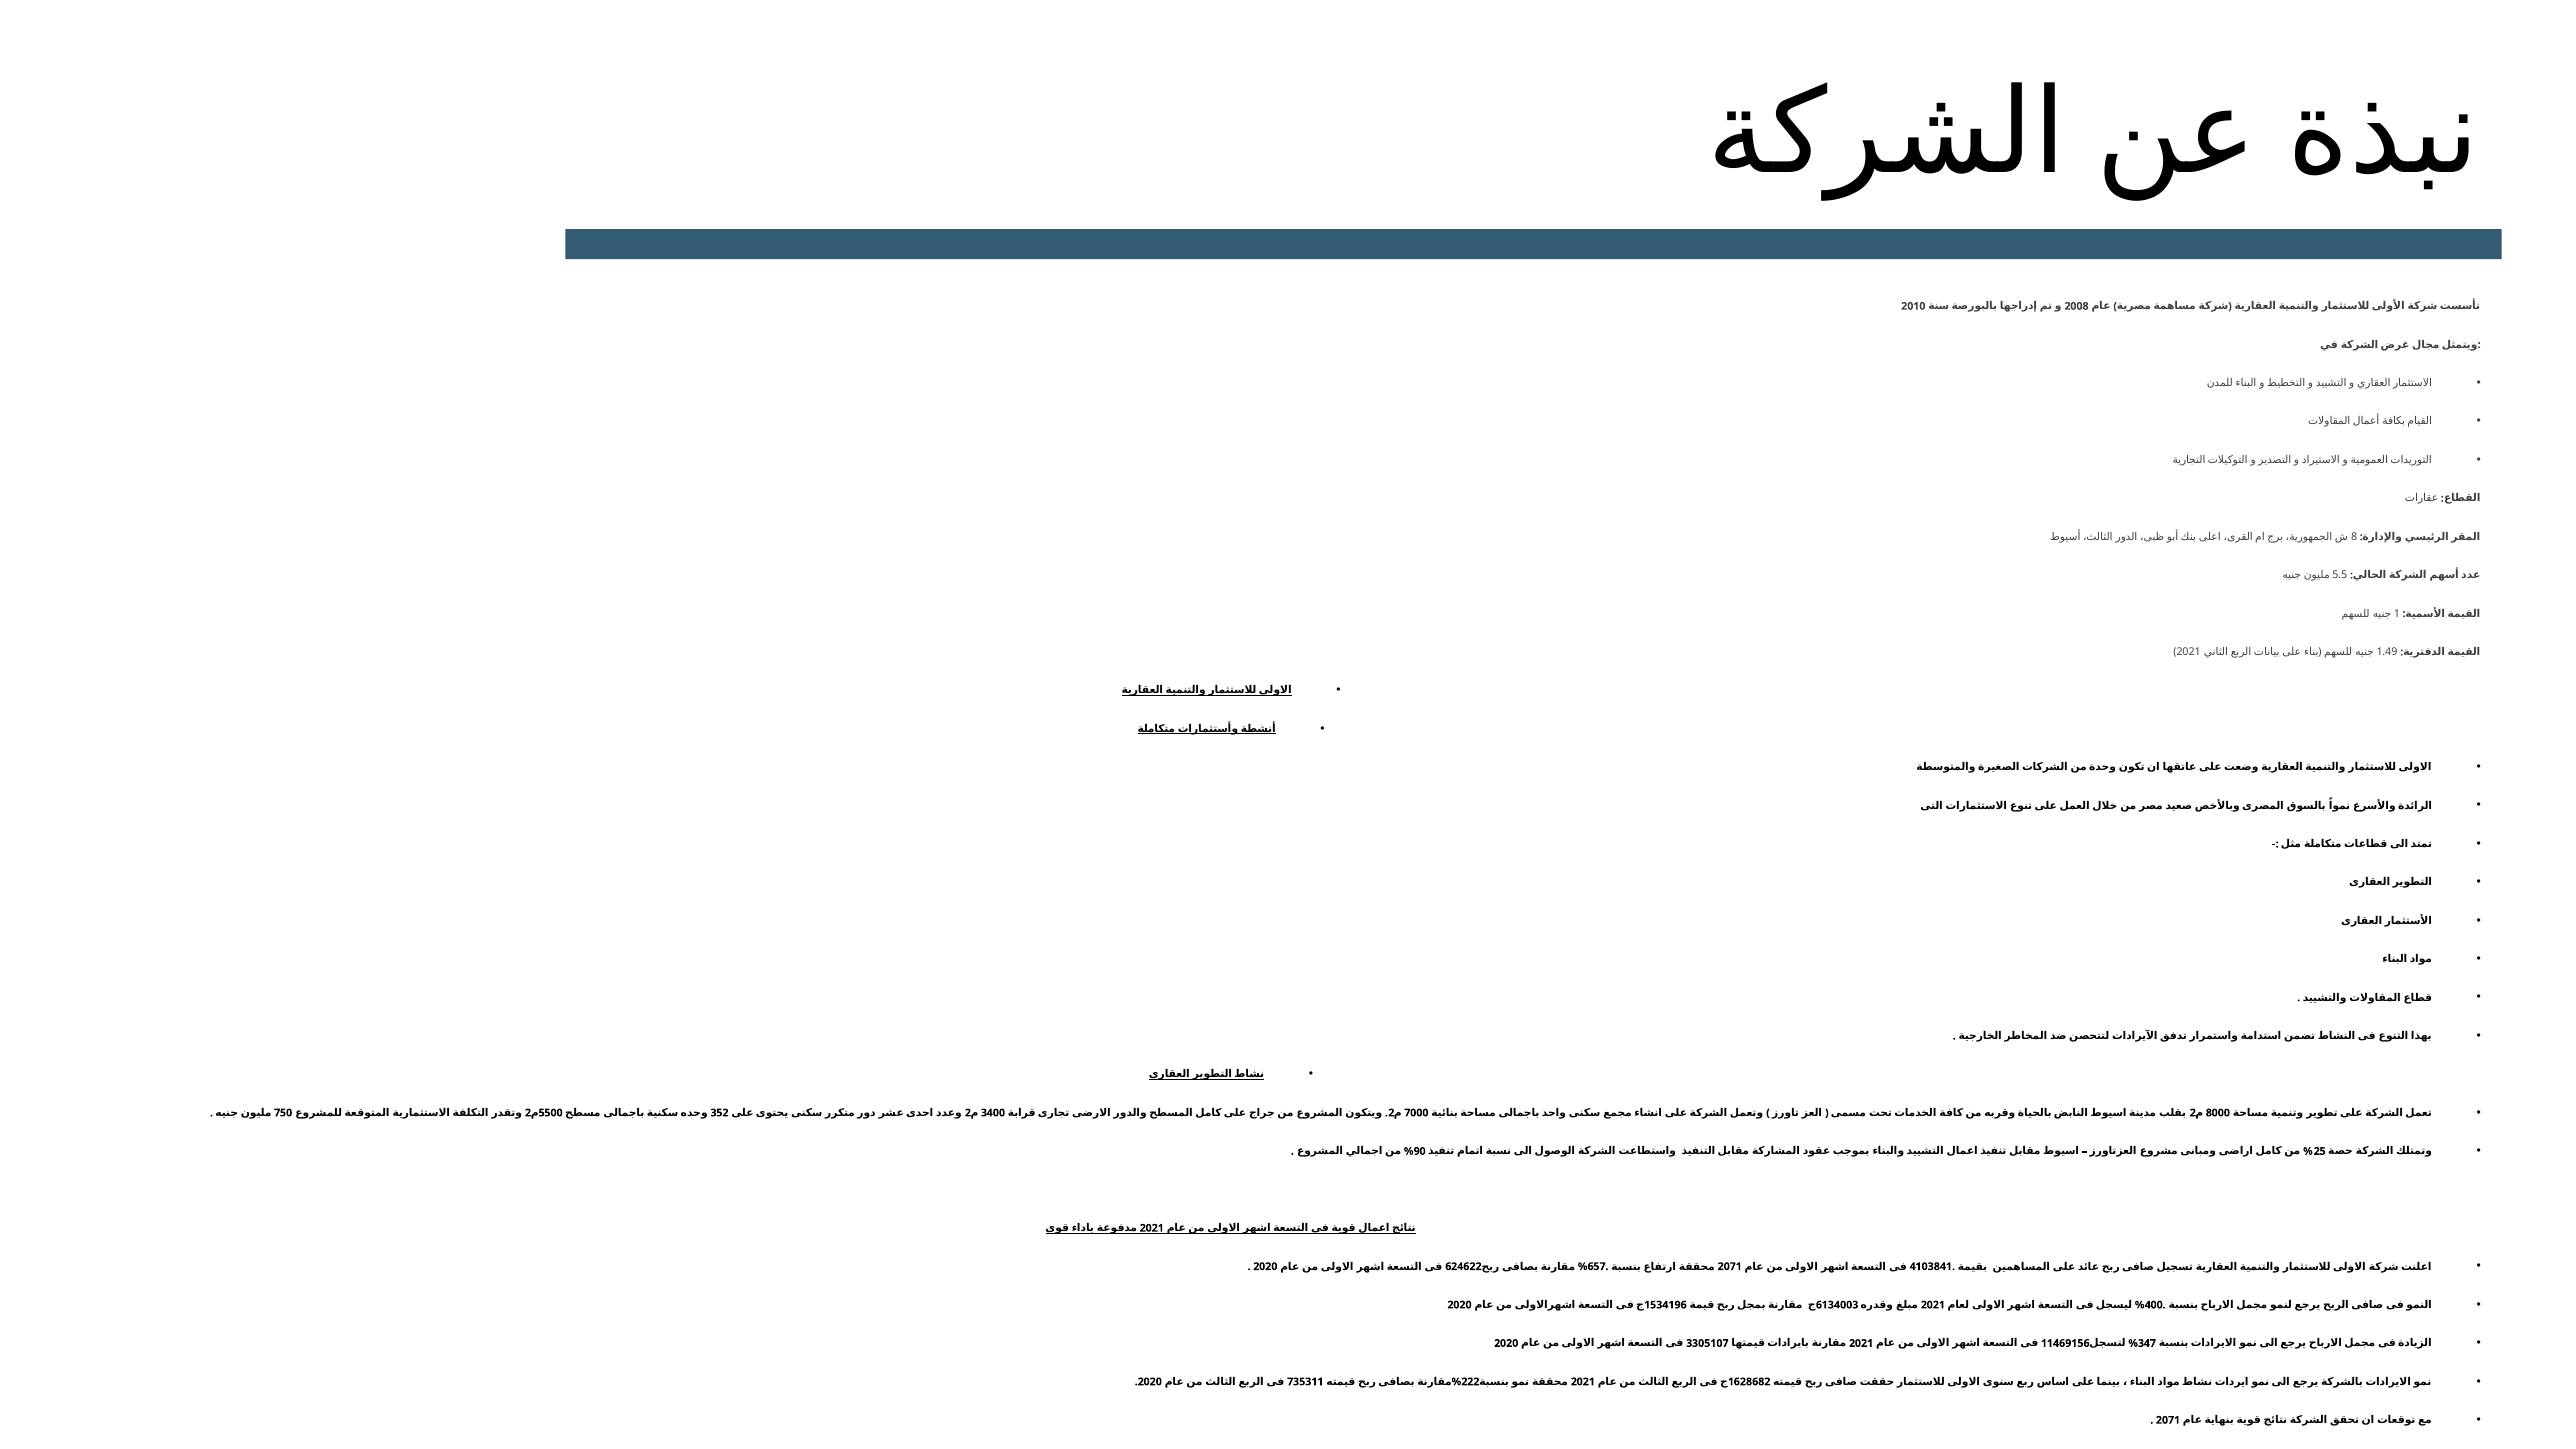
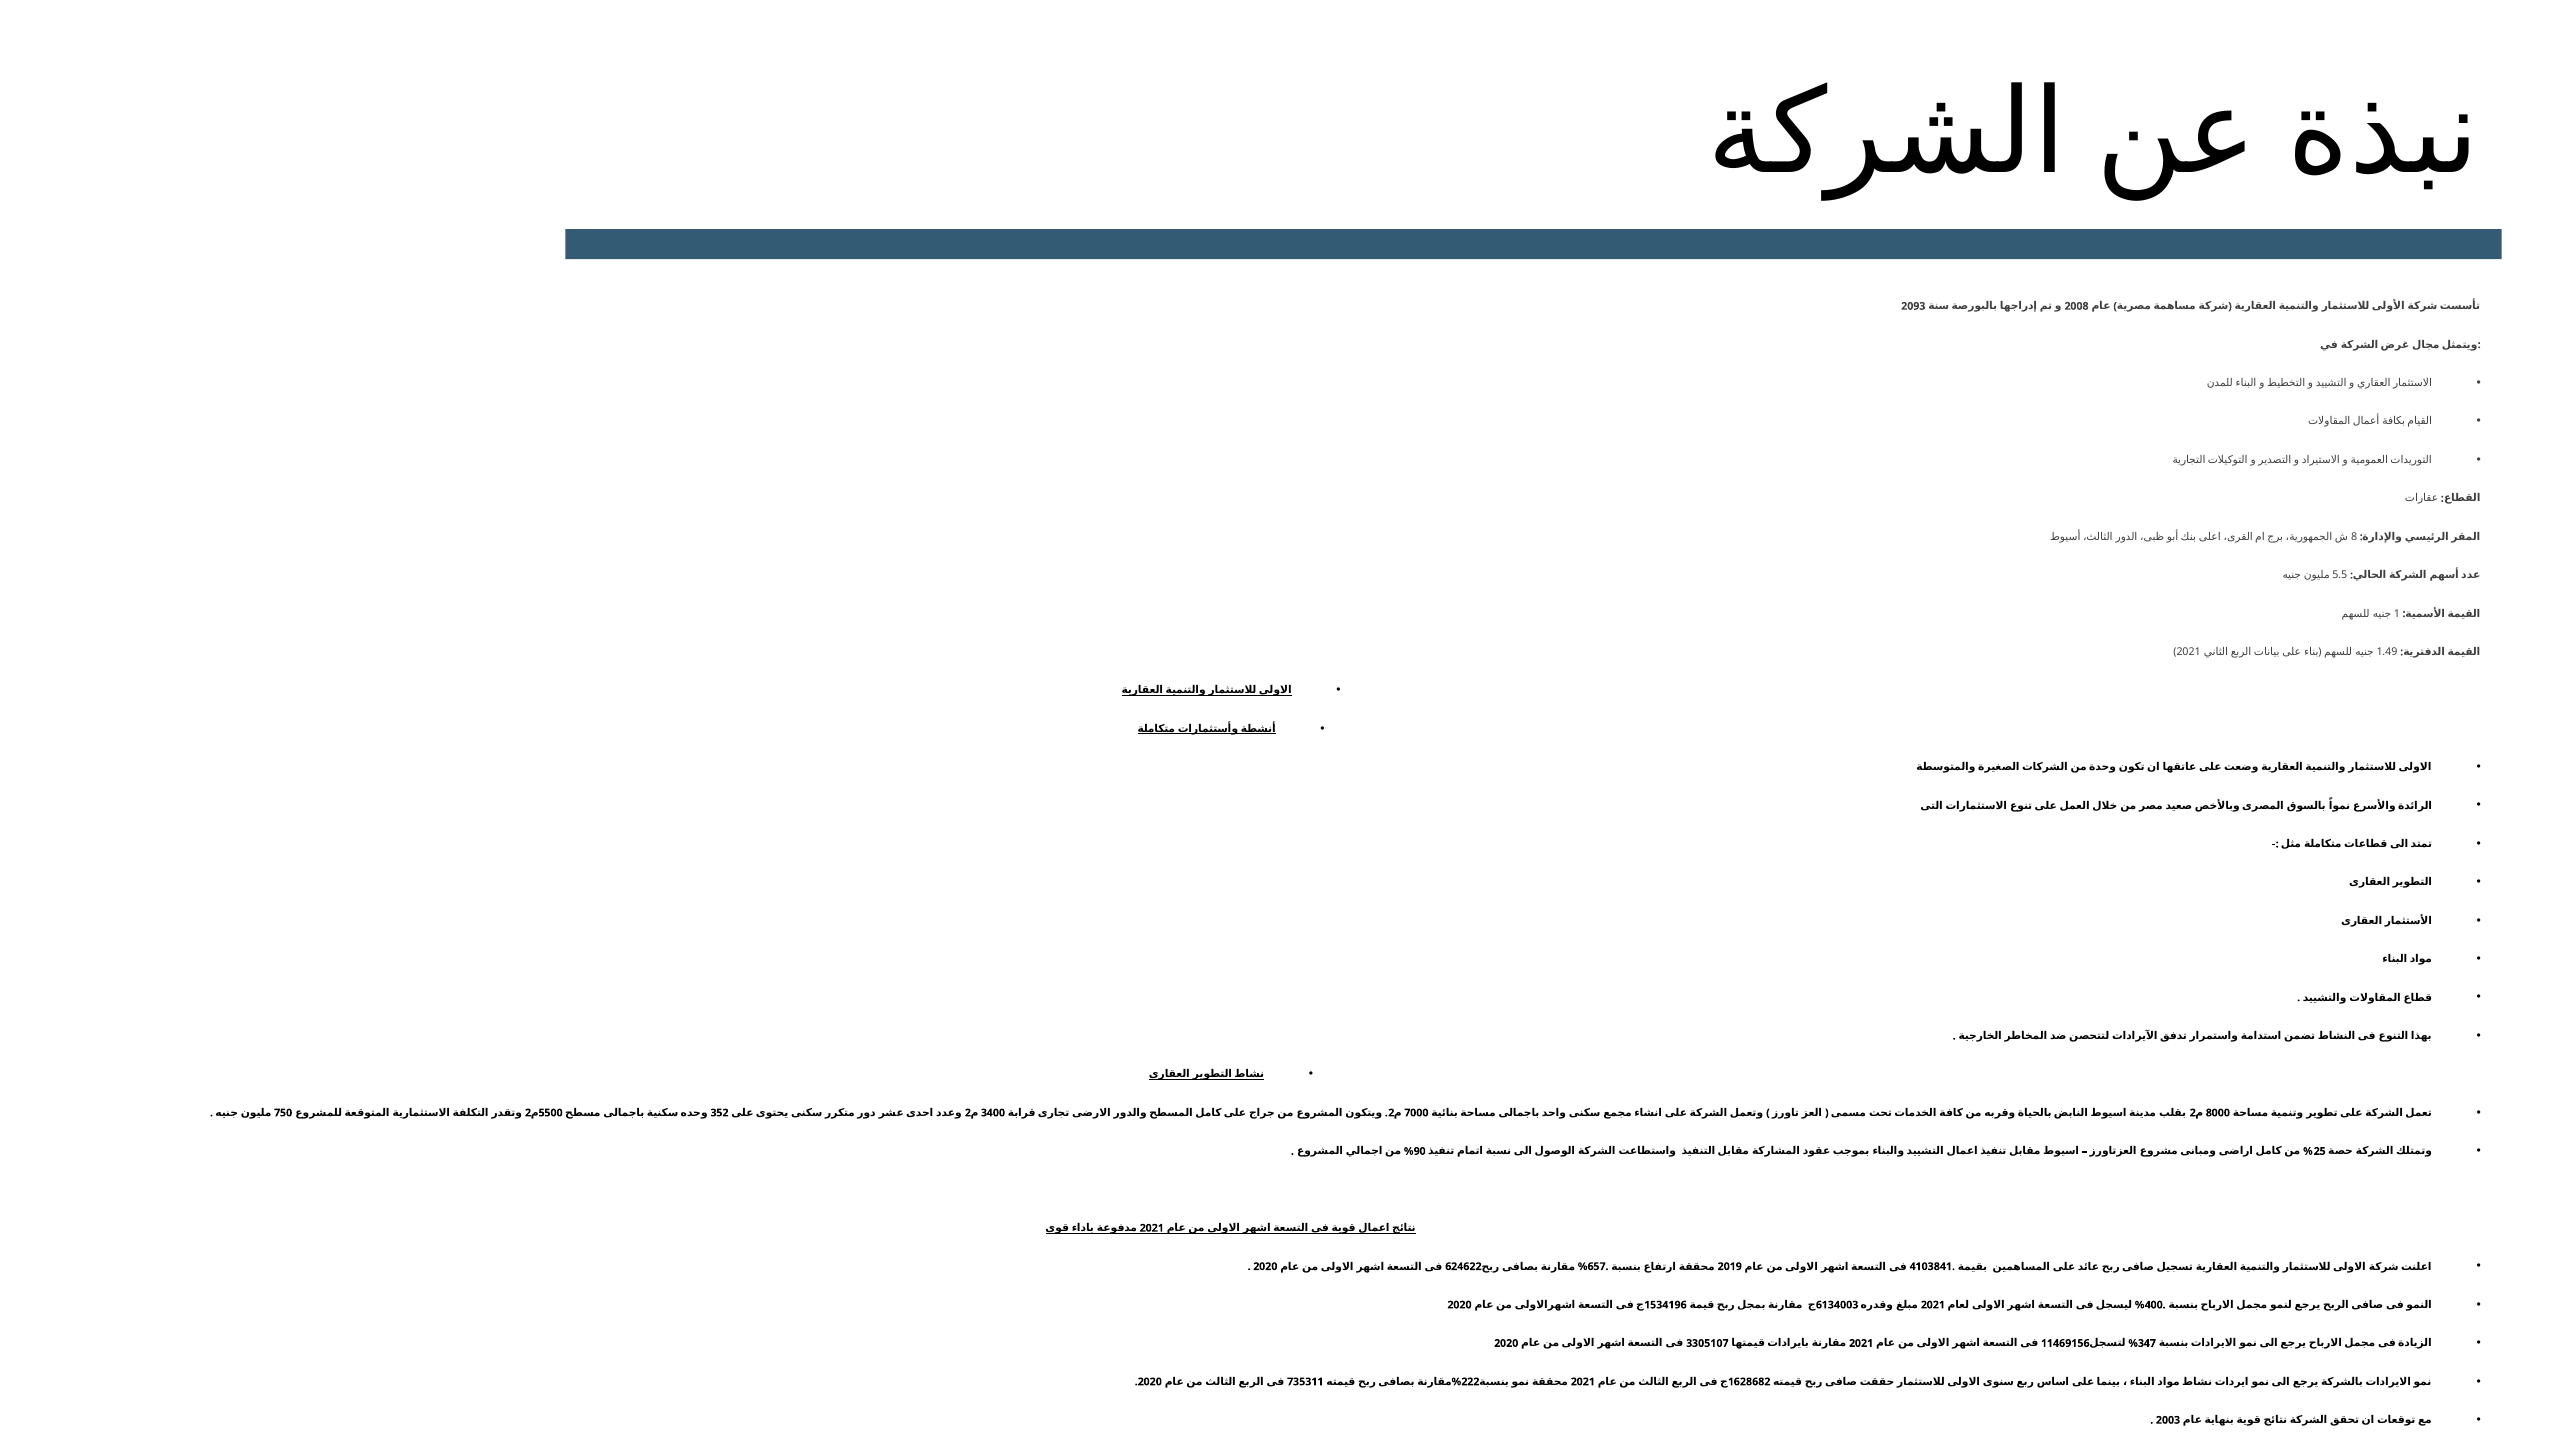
2010: 2010 -> 2093
2071 at (1730, 1266): 2071 -> 2019
2071 at (2168, 1420): 2071 -> 2003
